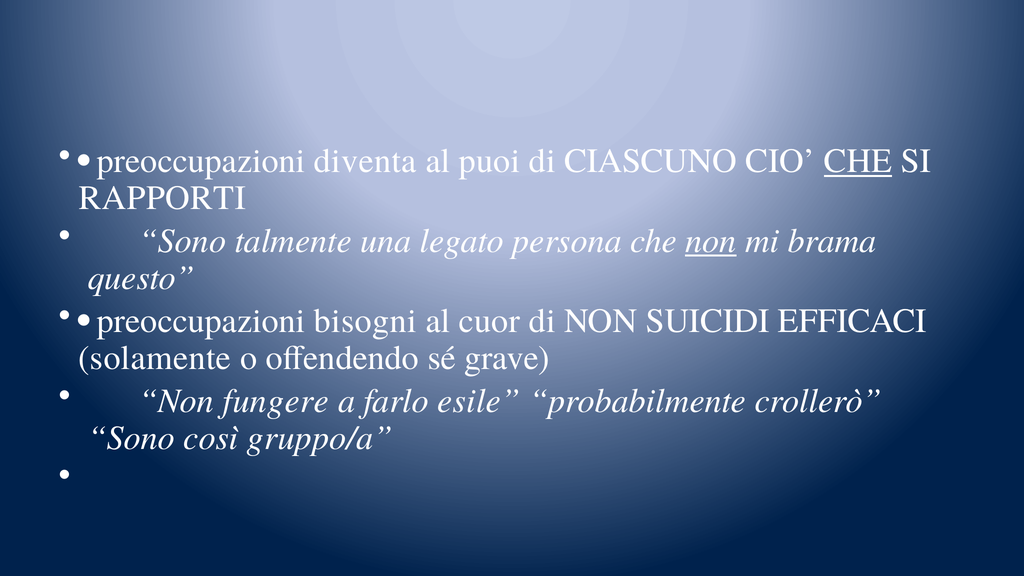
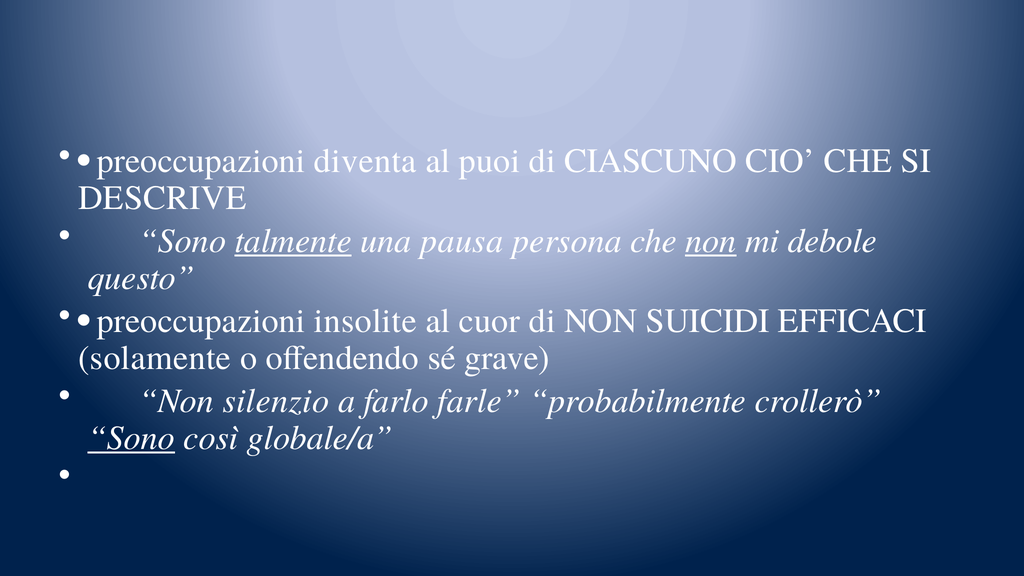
CHE at (858, 161) underline: present -> none
RAPPORTI: RAPPORTI -> DESCRIVE
talmente underline: none -> present
legato: legato -> pausa
brama: brama -> debole
bisogni: bisogni -> insolite
fungere: fungere -> silenzio
esile: esile -> farle
Sono at (131, 438) underline: none -> present
gruppo/a: gruppo/a -> globale/a
